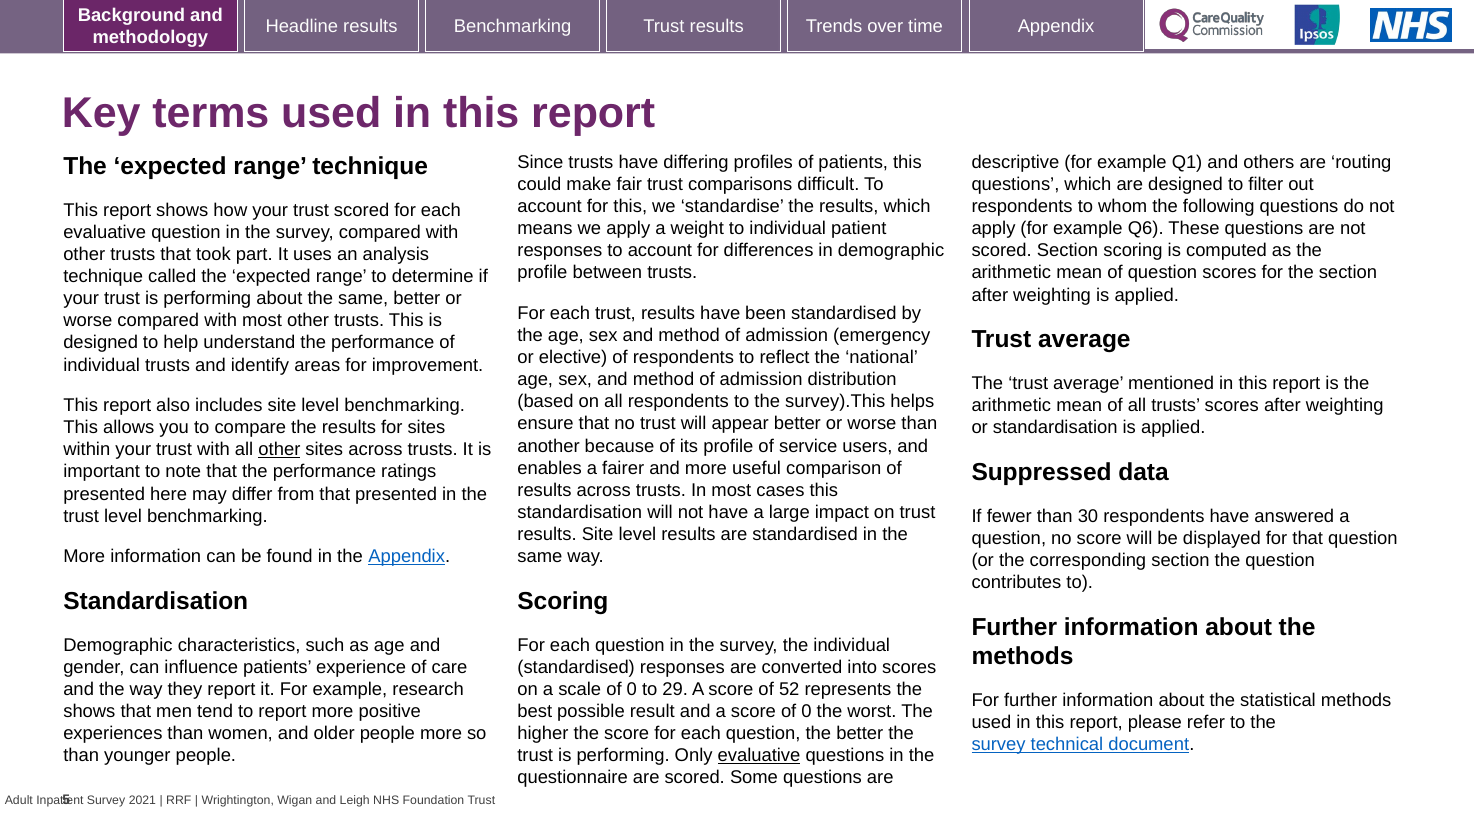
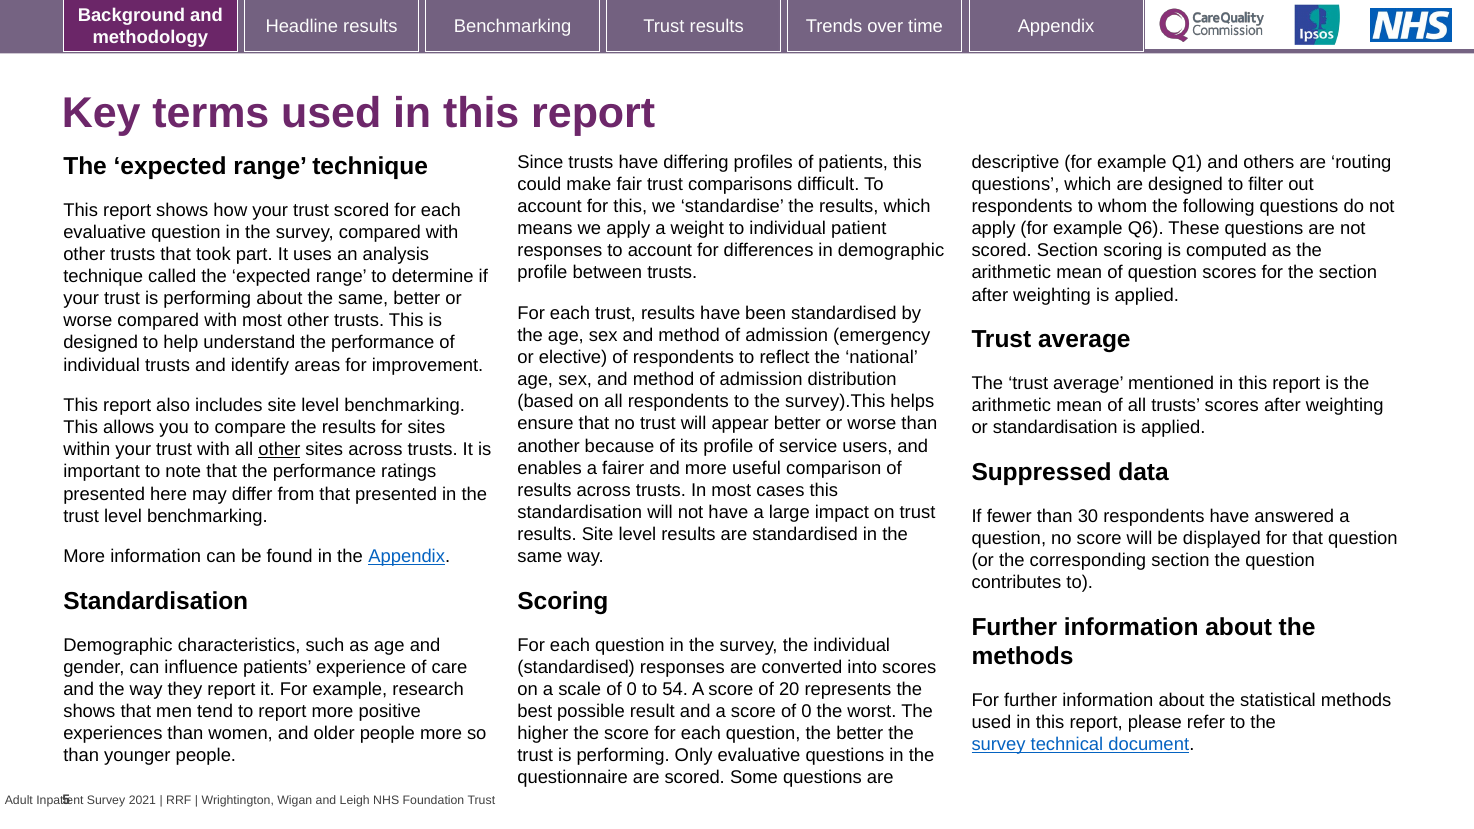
29: 29 -> 54
52: 52 -> 20
evaluative at (759, 756) underline: present -> none
